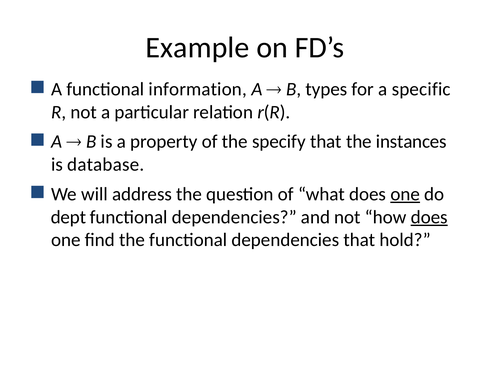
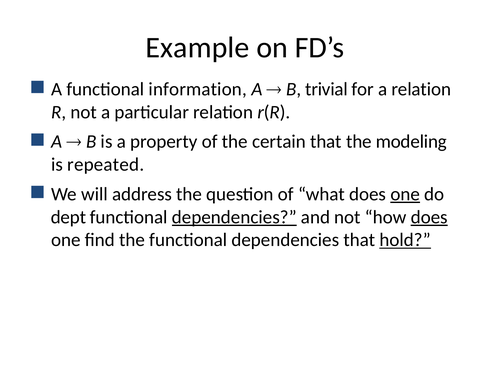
types: types -> trivial
a specific: specific -> relation
specify: specify -> certain
instances: instances -> modeling
database: database -> repeated
dependencies at (234, 217) underline: none -> present
hold underline: none -> present
